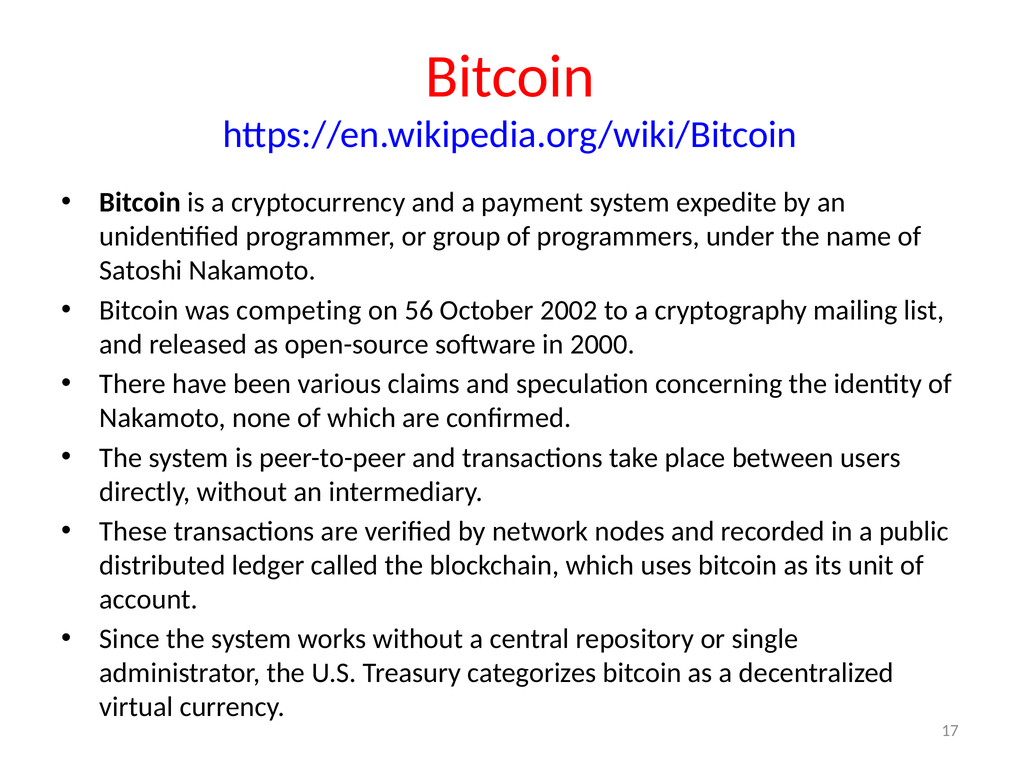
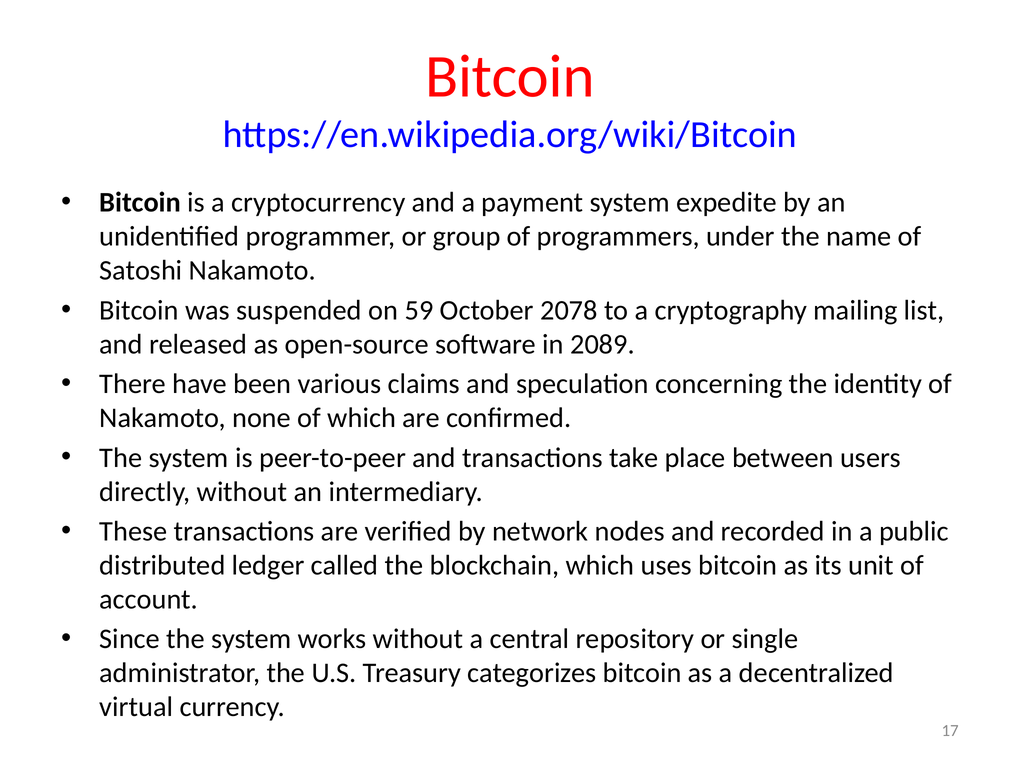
competing: competing -> suspended
56: 56 -> 59
2002: 2002 -> 2078
2000: 2000 -> 2089
